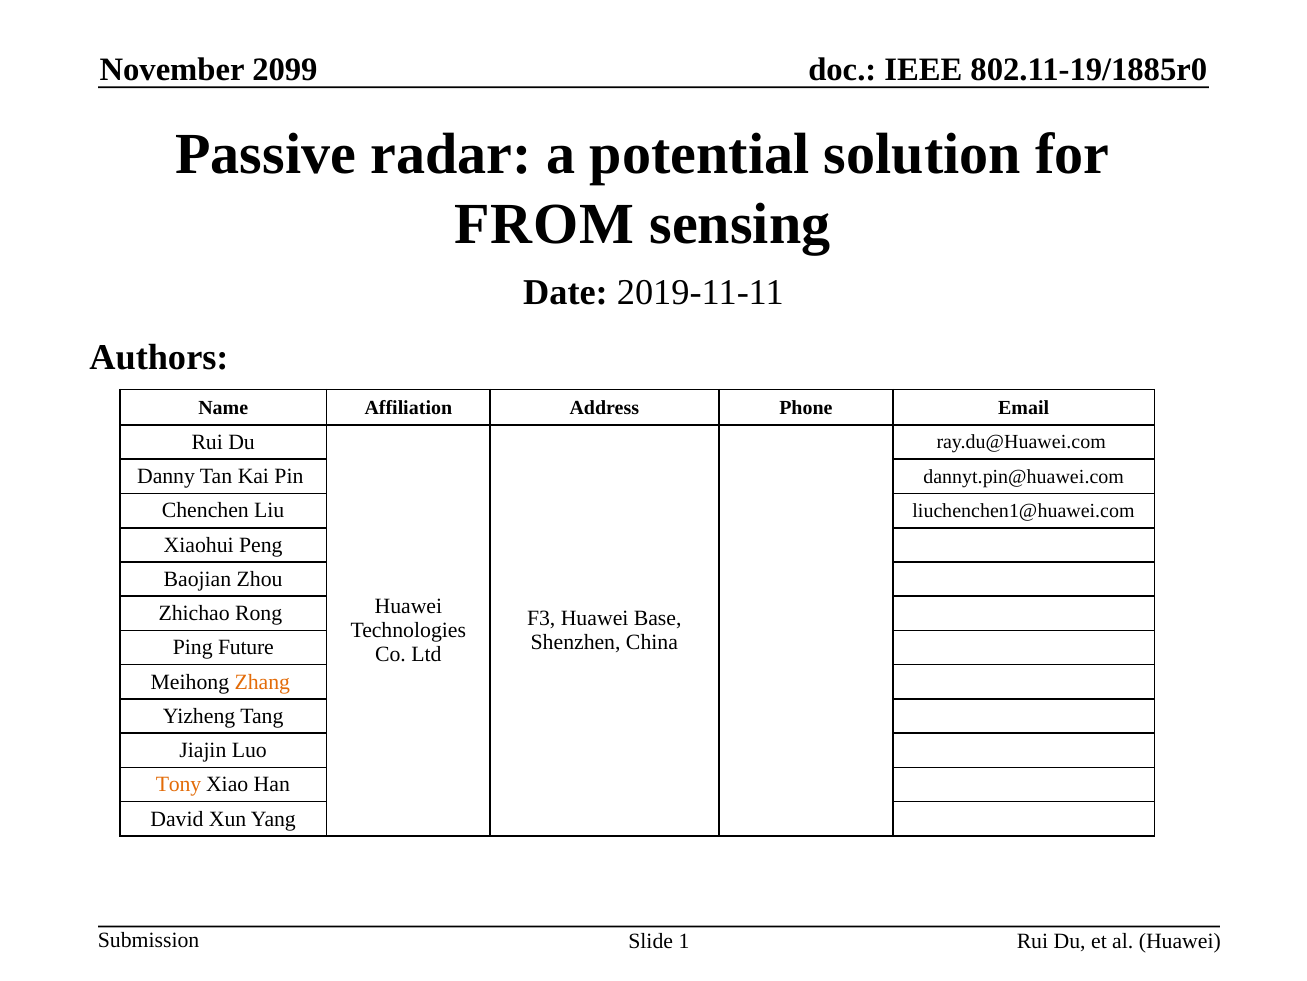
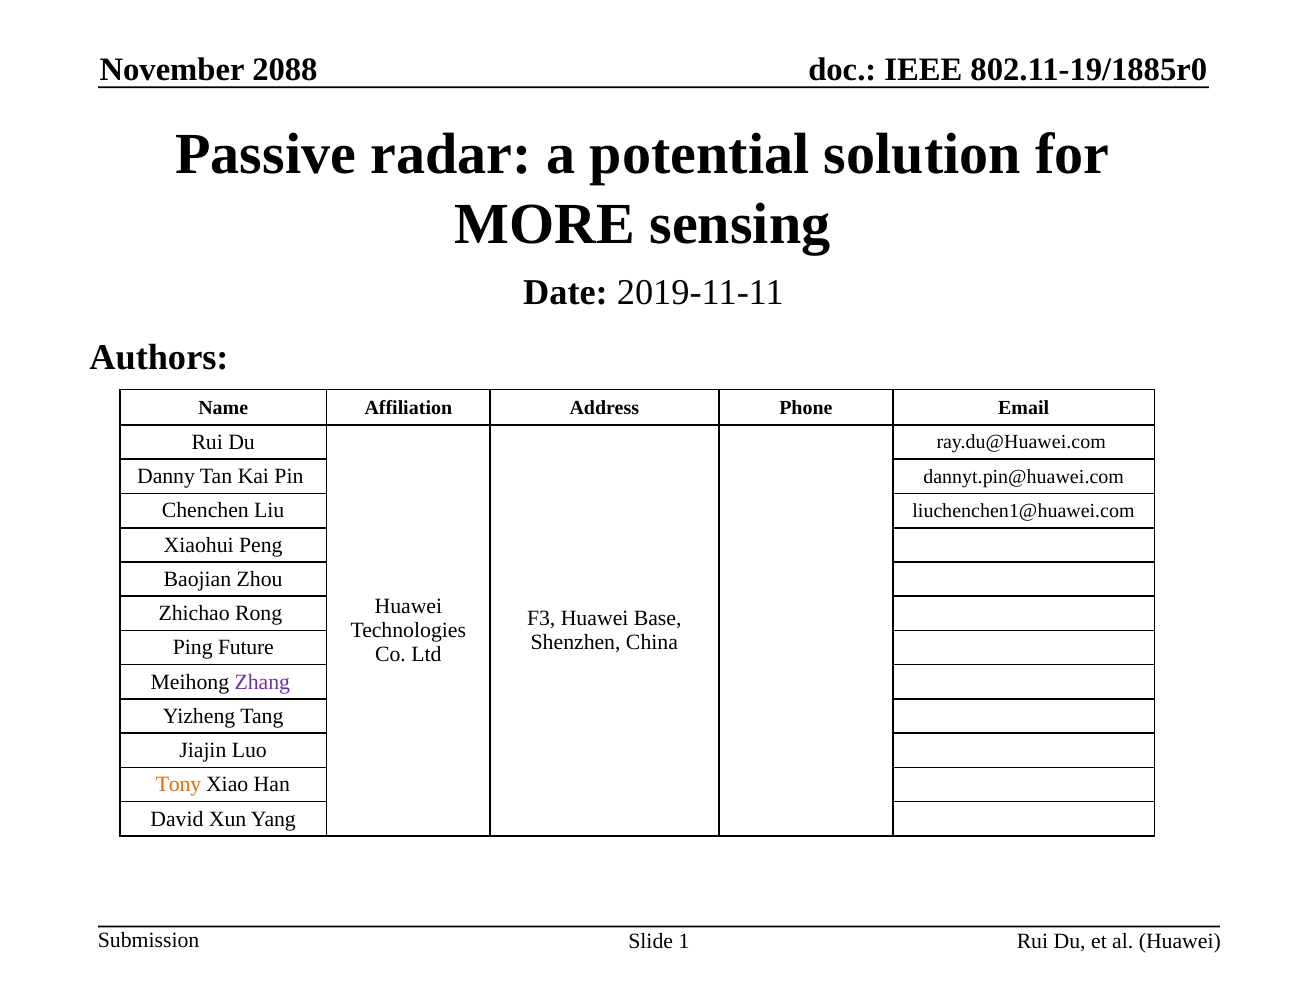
2099: 2099 -> 2088
FROM: FROM -> MORE
Zhang colour: orange -> purple
